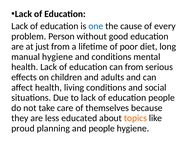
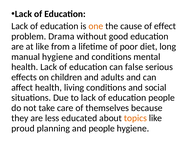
one colour: blue -> orange
every: every -> effect
Person: Person -> Drama
at just: just -> like
can from: from -> false
